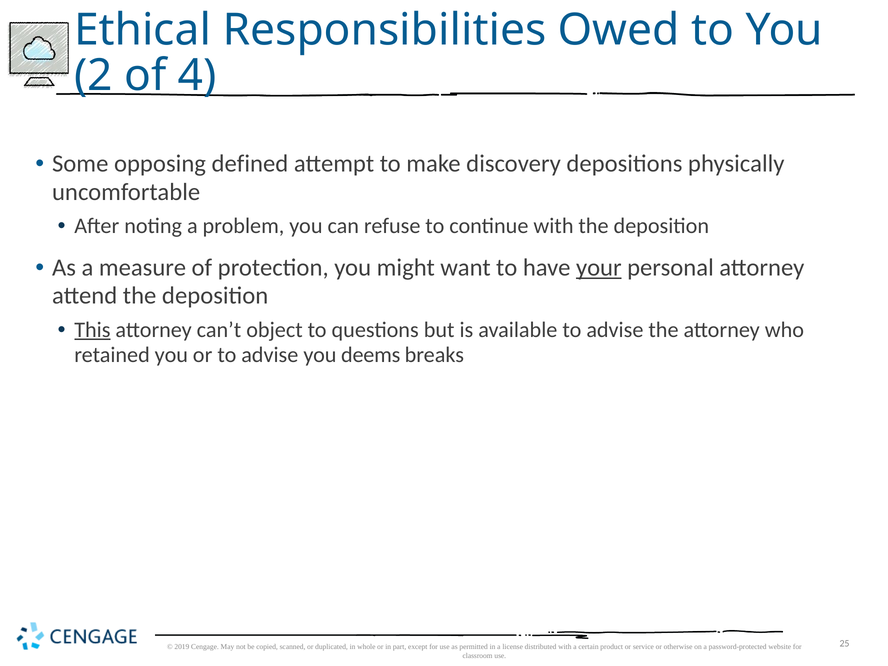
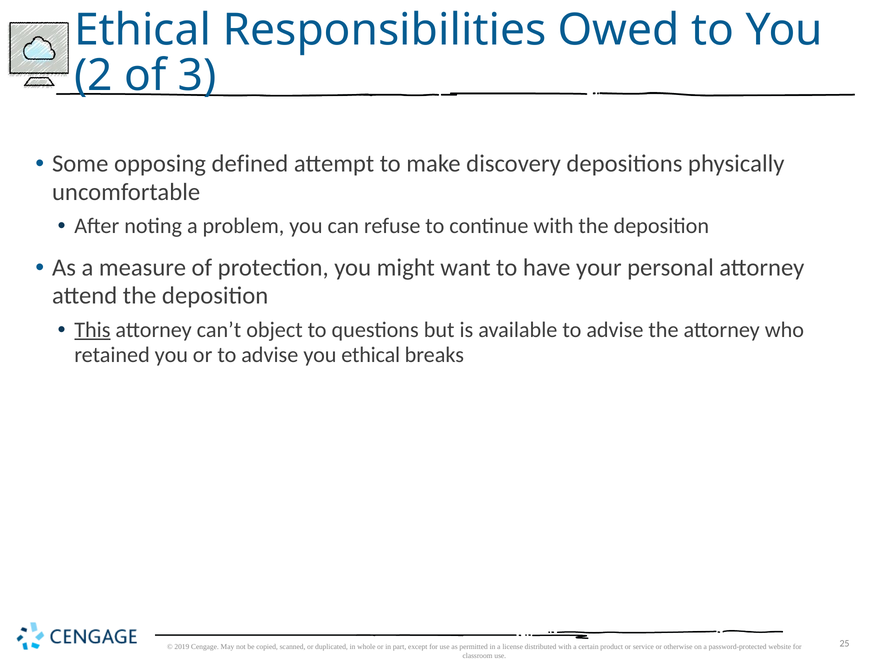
4: 4 -> 3
your underline: present -> none
you deems: deems -> ethical
